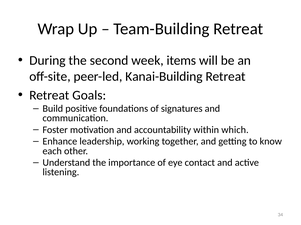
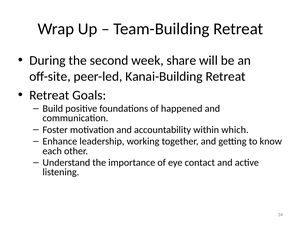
items: items -> share
signatures: signatures -> happened
